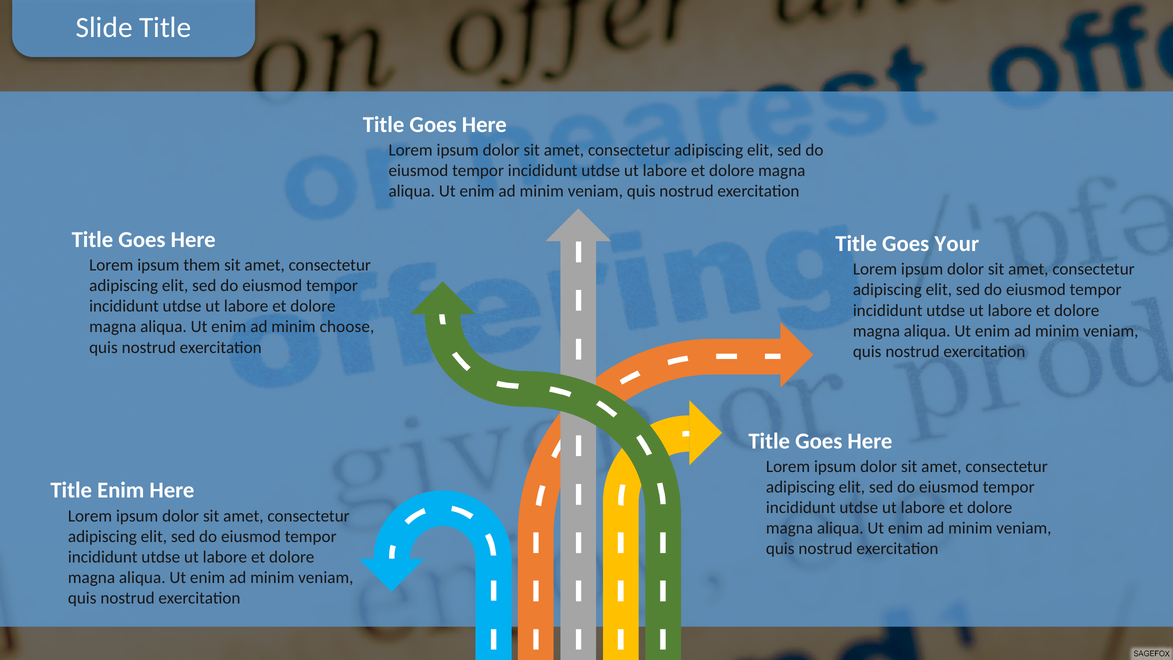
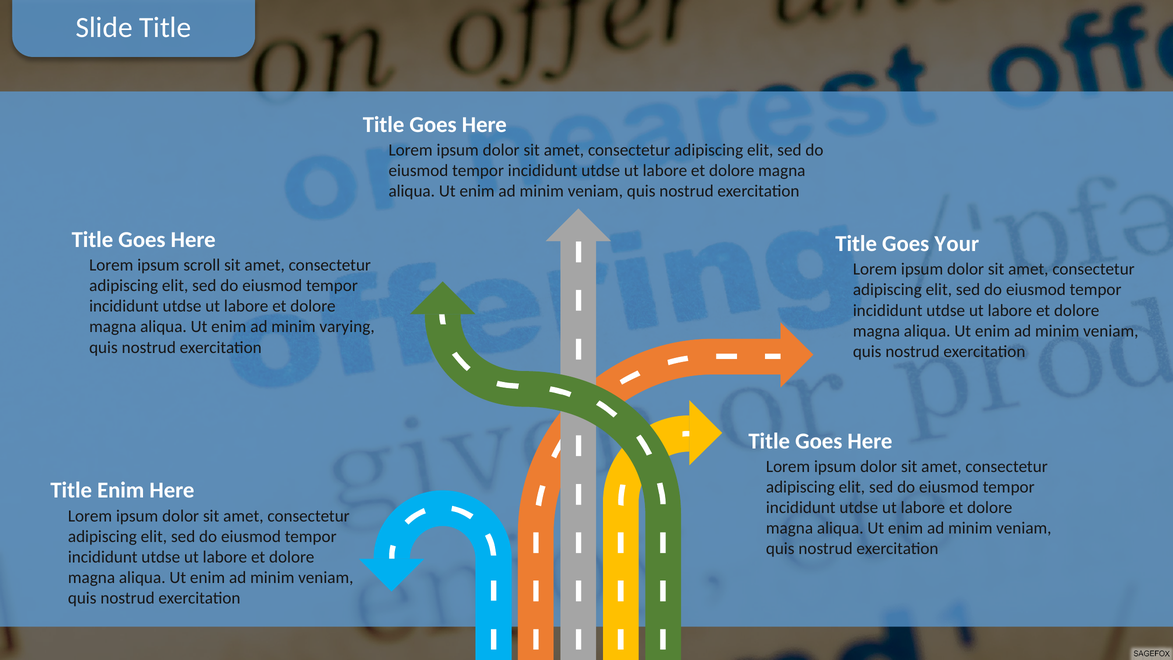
them: them -> scroll
choose: choose -> varying
